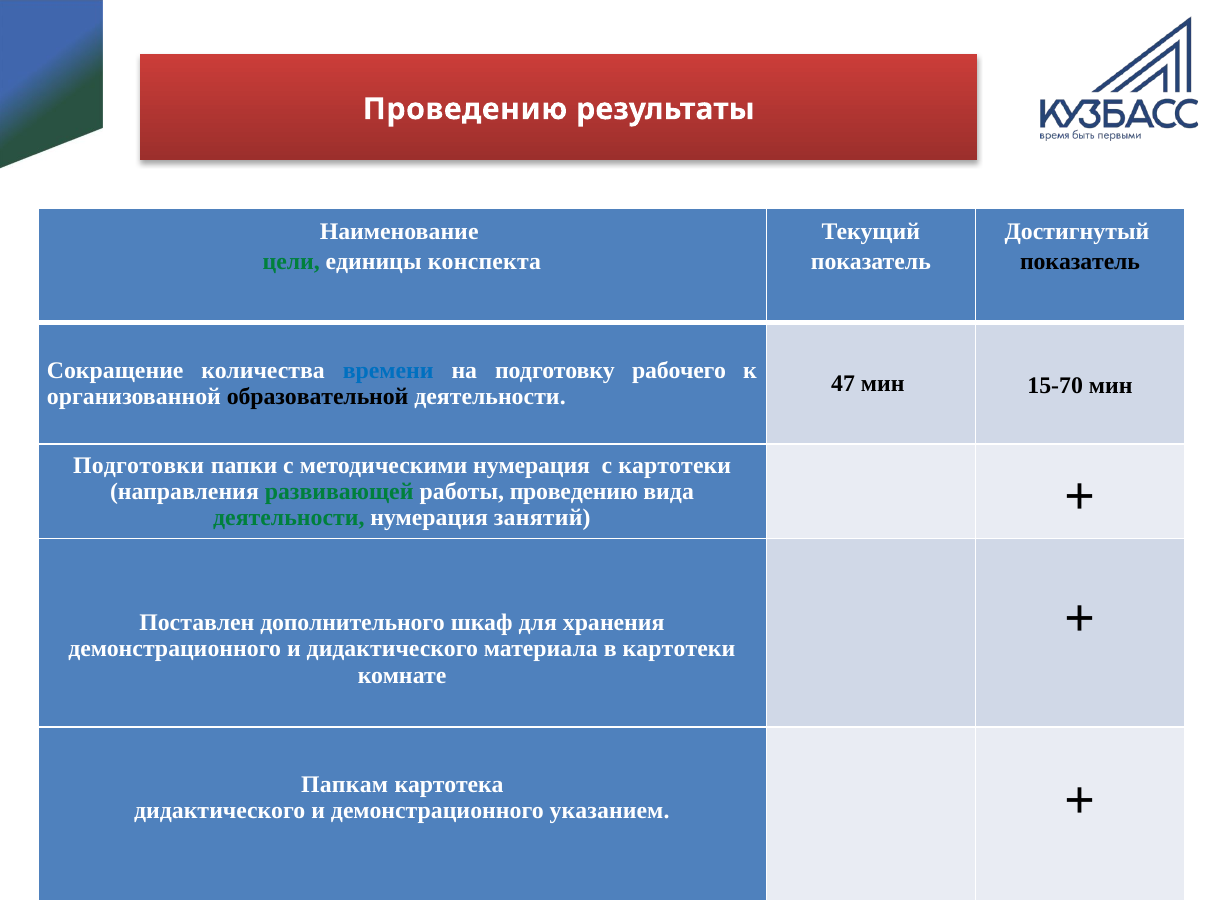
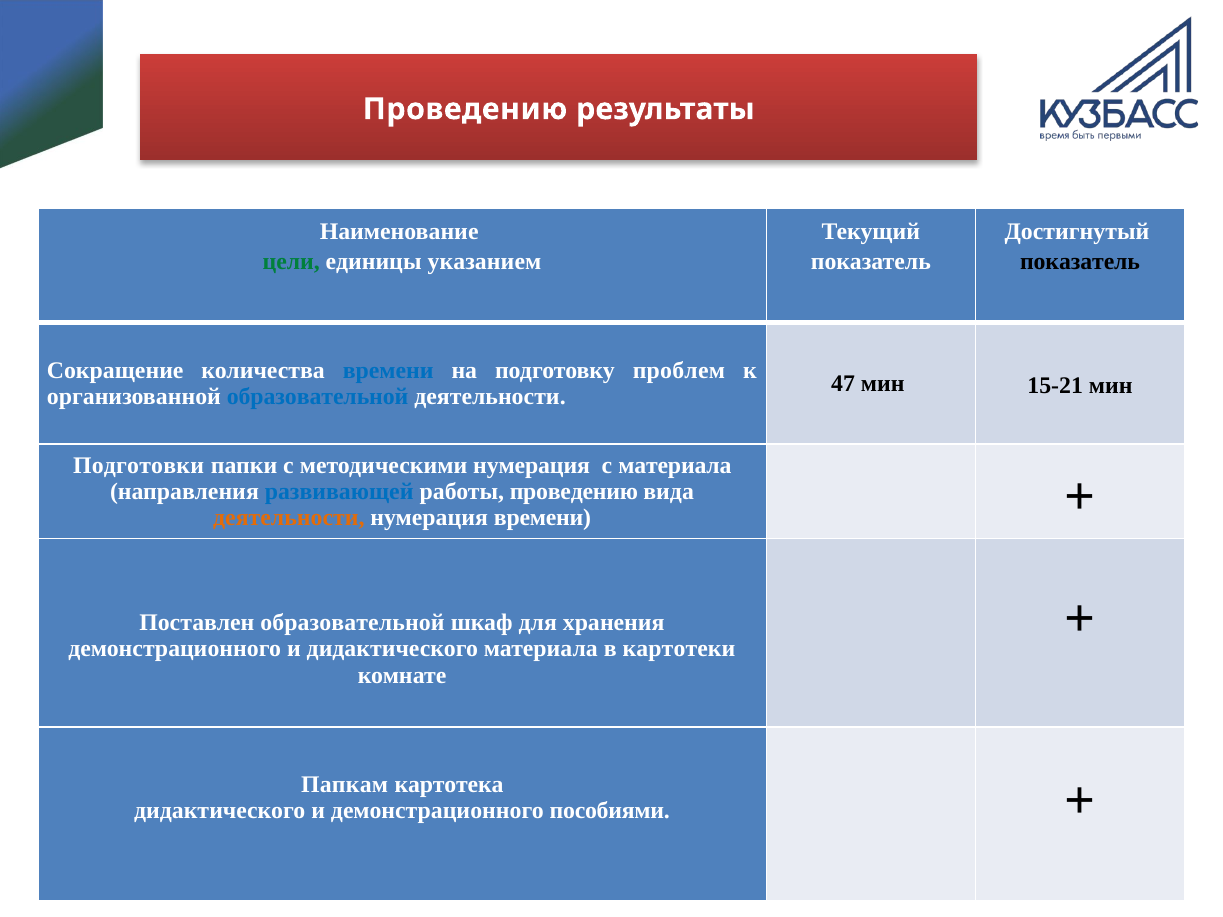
конспекта: конспекта -> указанием
рабочего: рабочего -> проблем
15-70: 15-70 -> 15-21
образовательной at (318, 397) colour: black -> blue
с картотеки: картотеки -> материала
развивающей colour: green -> blue
деятельности at (289, 518) colour: green -> orange
нумерация занятий: занятий -> времени
Поставлен дополнительного: дополнительного -> образовательной
указанием: указанием -> пособиями
